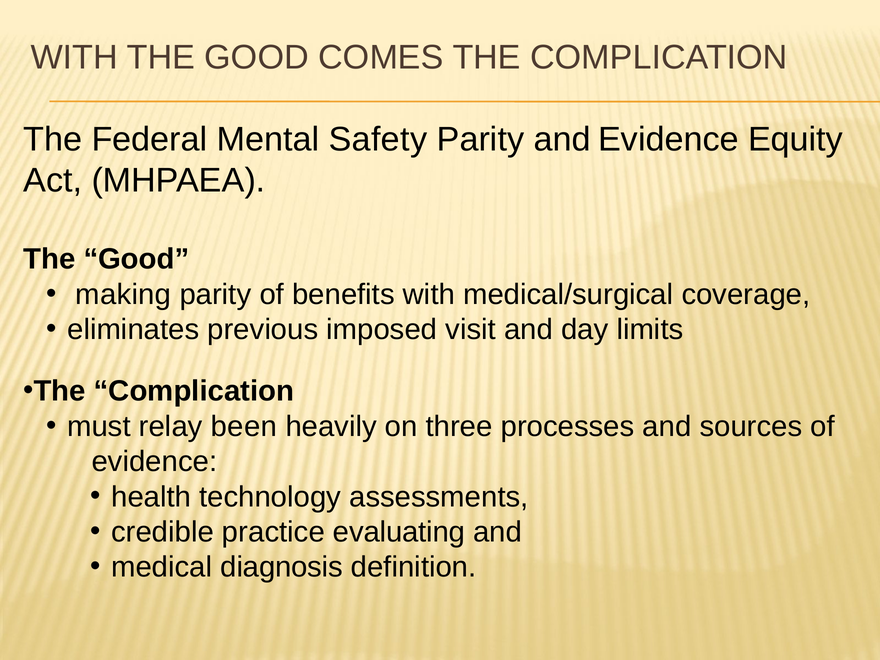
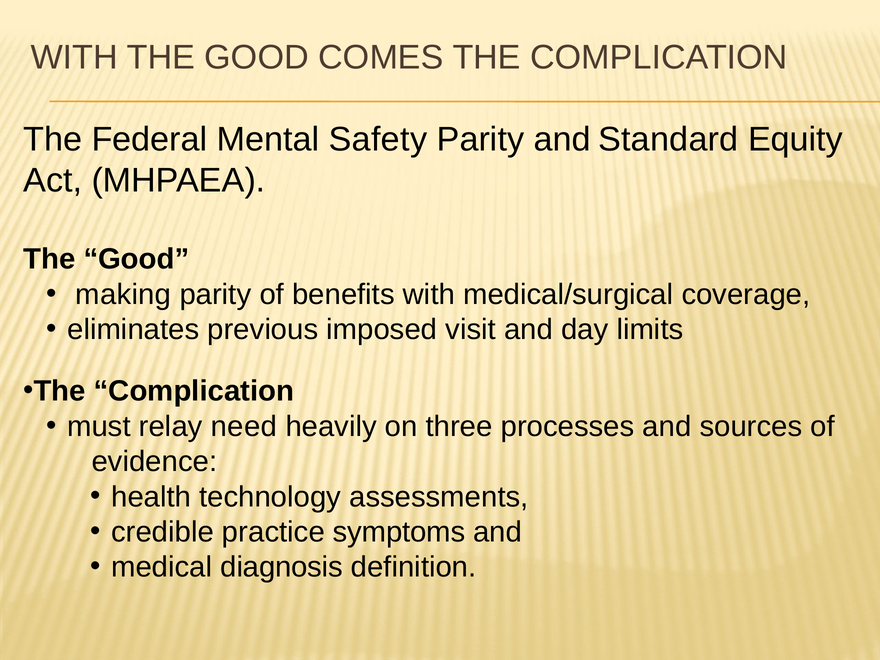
and Evidence: Evidence -> Standard
been: been -> need
evaluating: evaluating -> symptoms
